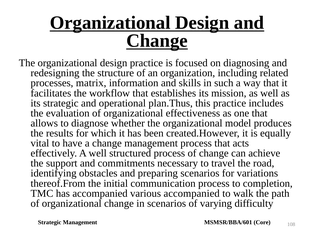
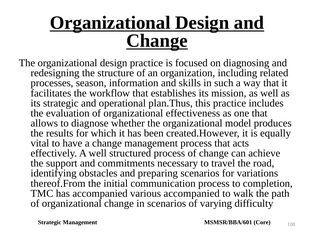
matrix: matrix -> season
